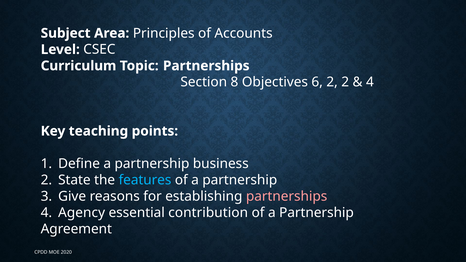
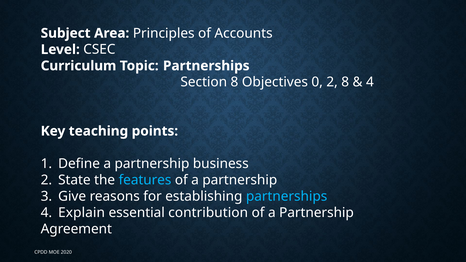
6: 6 -> 0
2 2: 2 -> 8
partnerships at (287, 196) colour: pink -> light blue
Agency: Agency -> Explain
